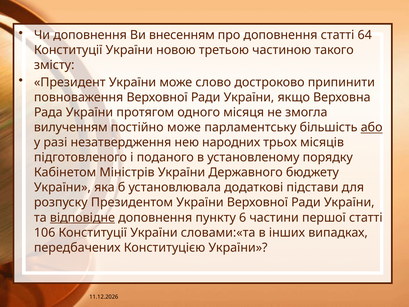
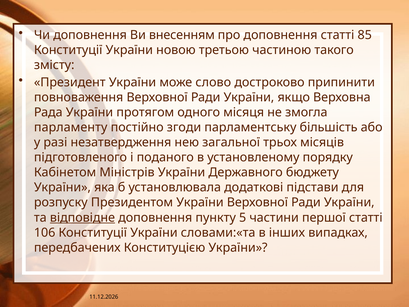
64: 64 -> 85
вилученням: вилученням -> парламенту
постійно може: може -> згоди
або underline: present -> none
народних: народних -> загальної
6: 6 -> 5
